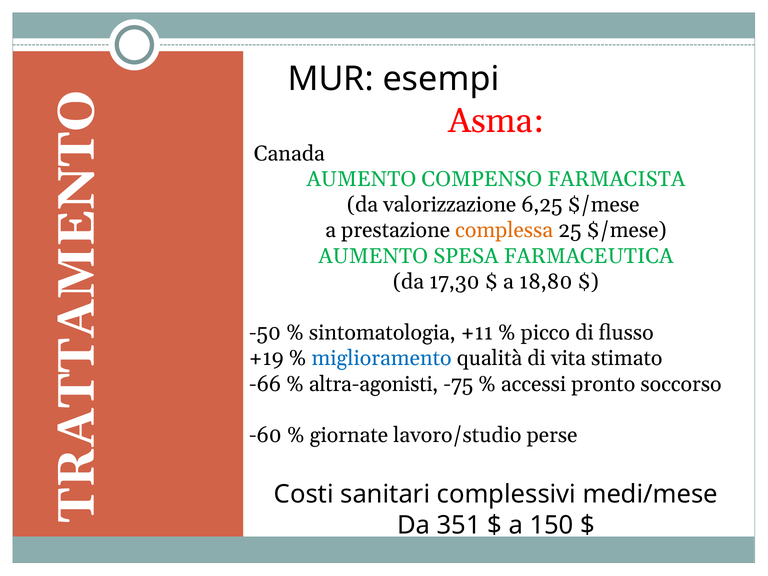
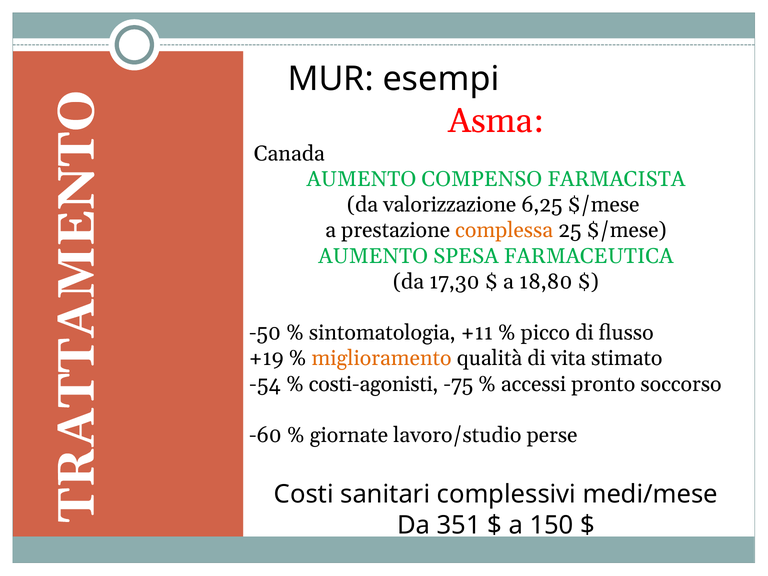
miglioramento colour: blue -> orange
-66: -66 -> -54
altra-agonisti: altra-agonisti -> costi-agonisti
